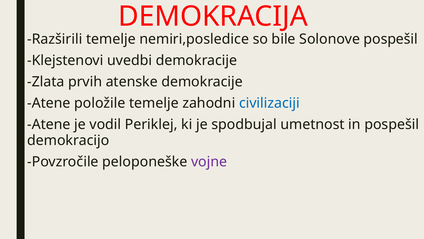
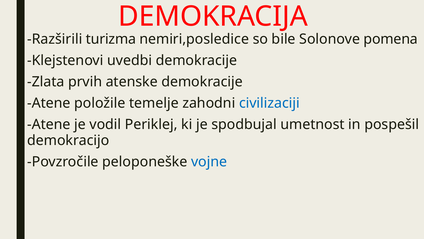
Razširili temelje: temelje -> turizma
Solonove pospešil: pospešil -> pomena
vojne colour: purple -> blue
